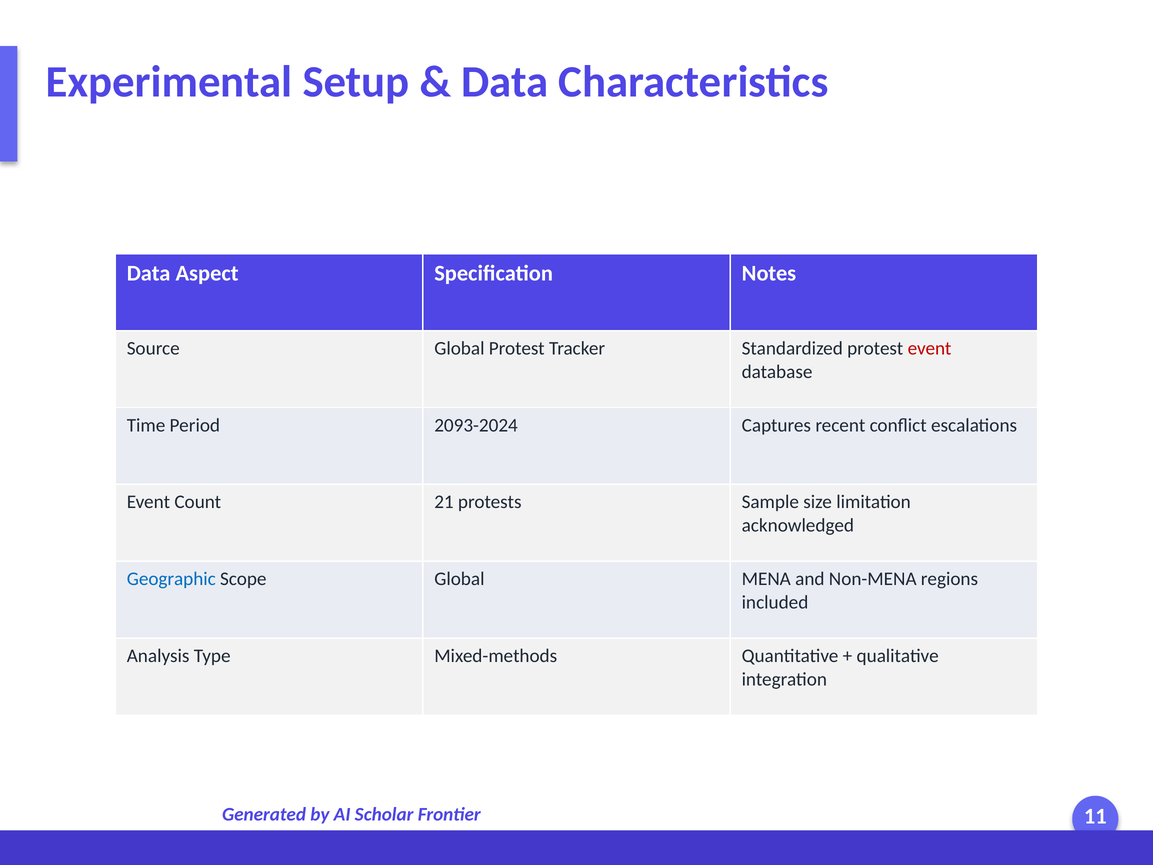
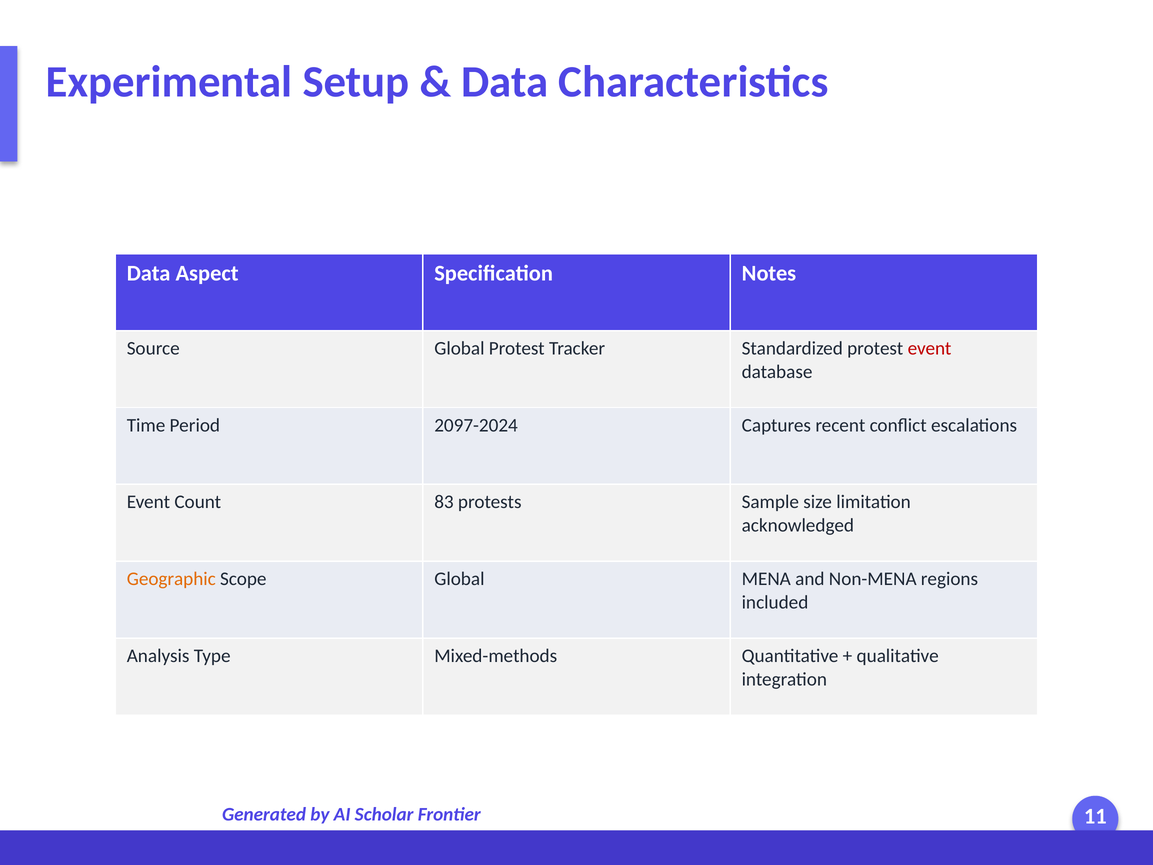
2093-2024: 2093-2024 -> 2097-2024
21: 21 -> 83
Geographic colour: blue -> orange
